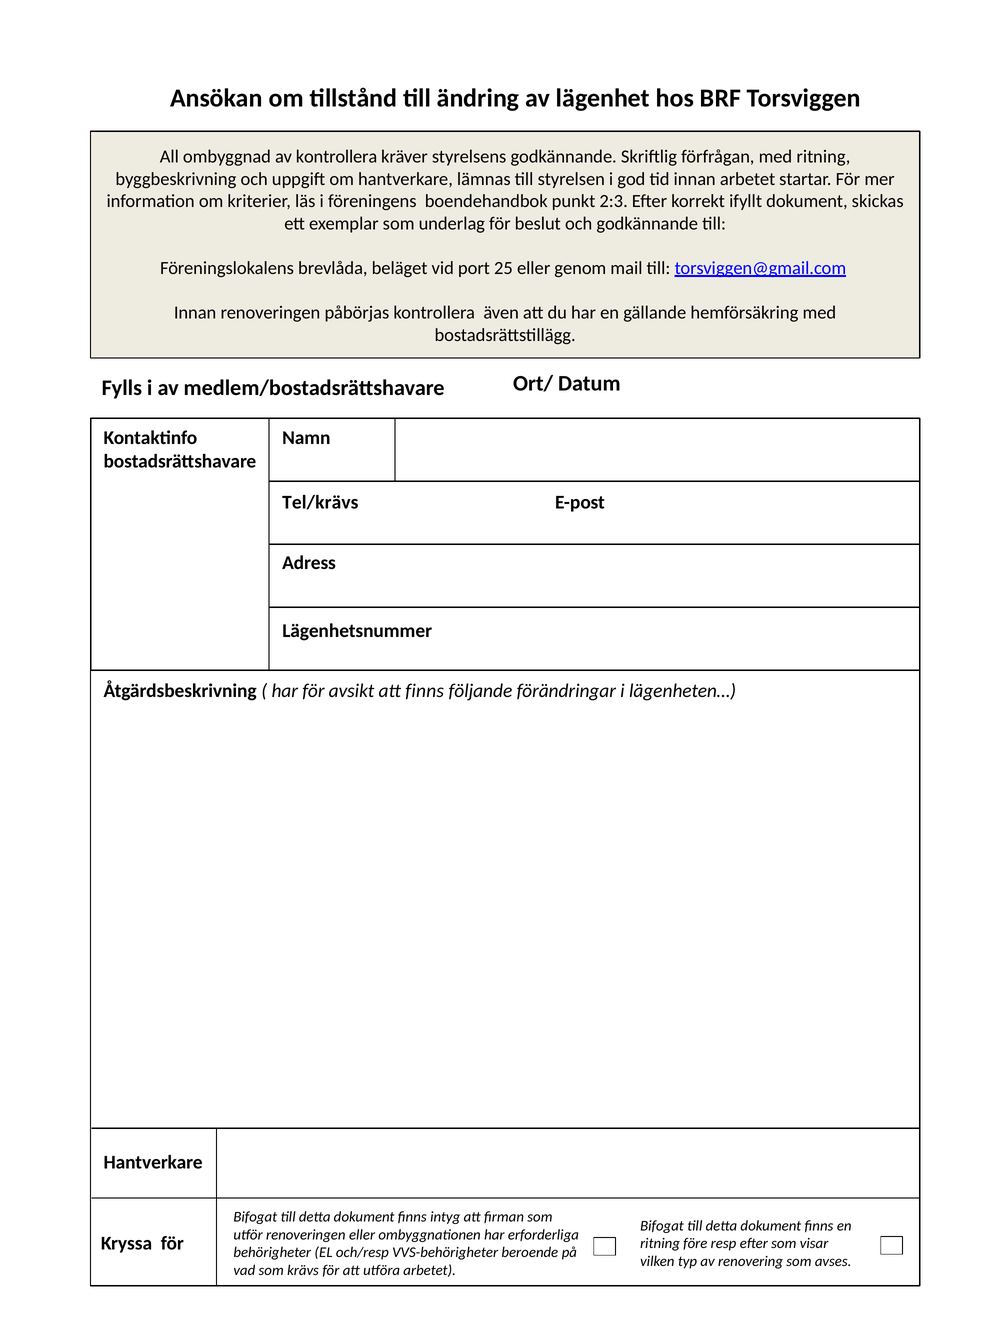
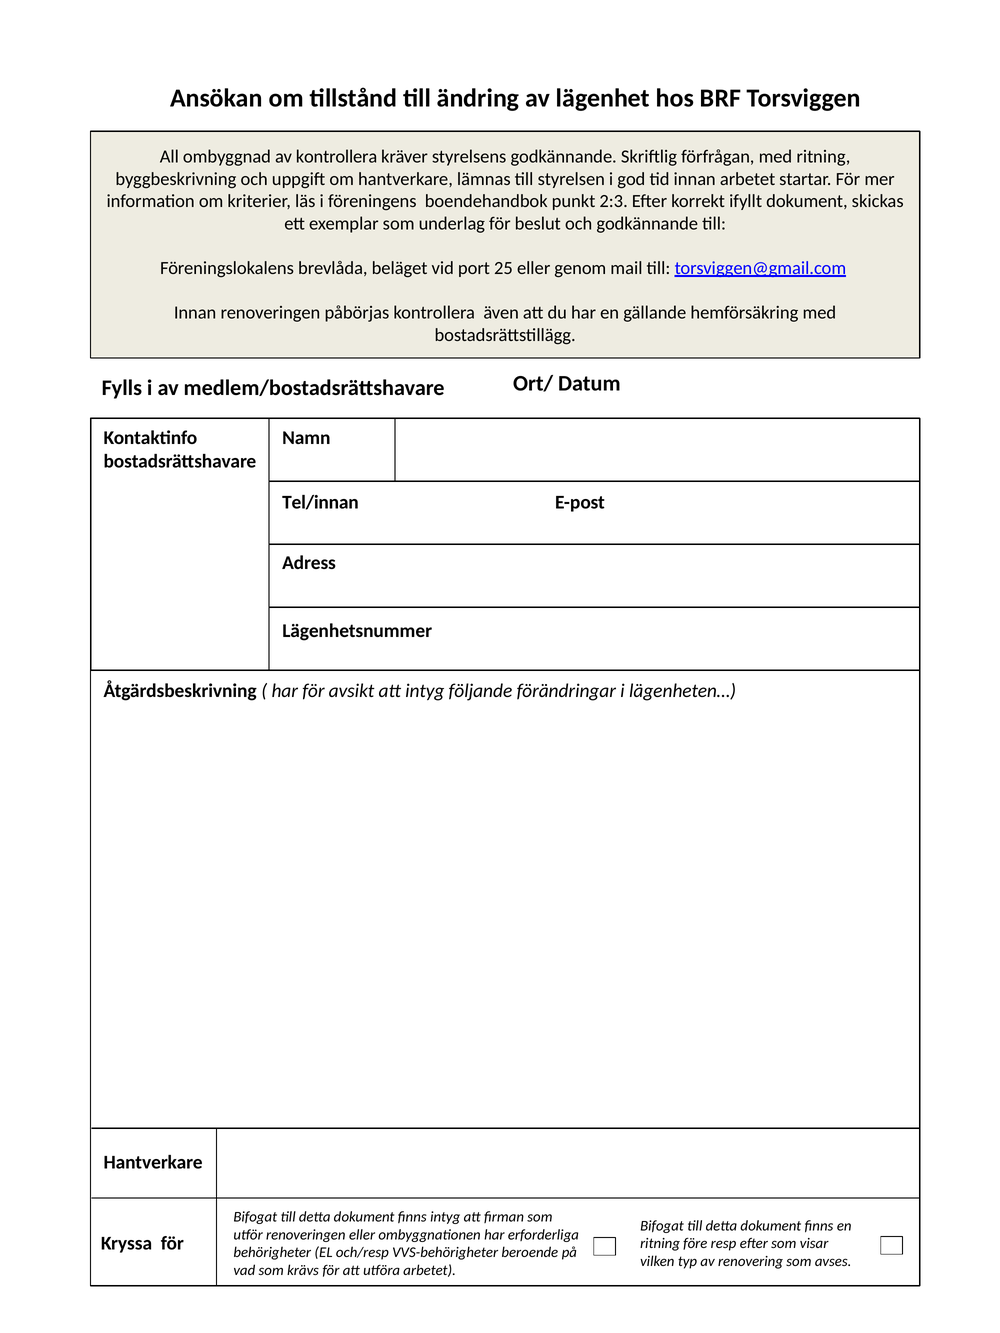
Tel/krävs: Tel/krävs -> Tel/innan
att finns: finns -> intyg
